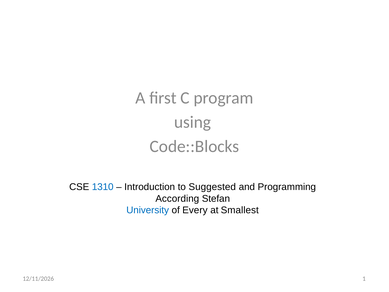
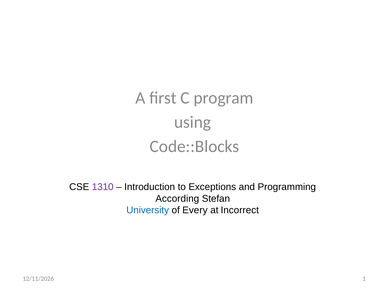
1310 colour: blue -> purple
Suggested: Suggested -> Exceptions
Smallest: Smallest -> Incorrect
